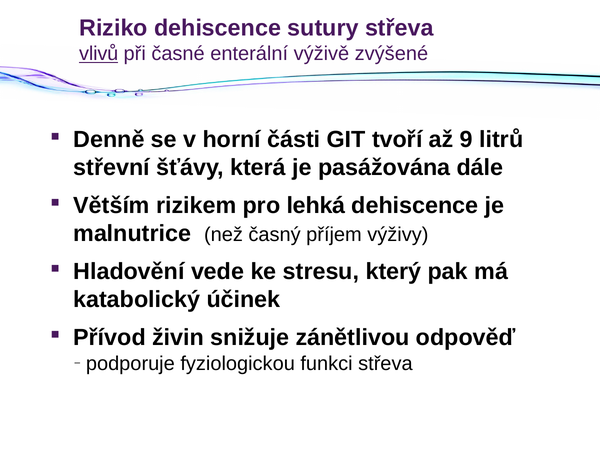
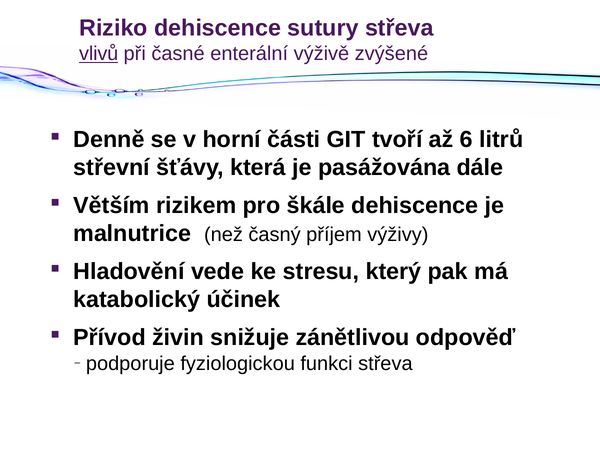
9: 9 -> 6
lehká: lehká -> škále
